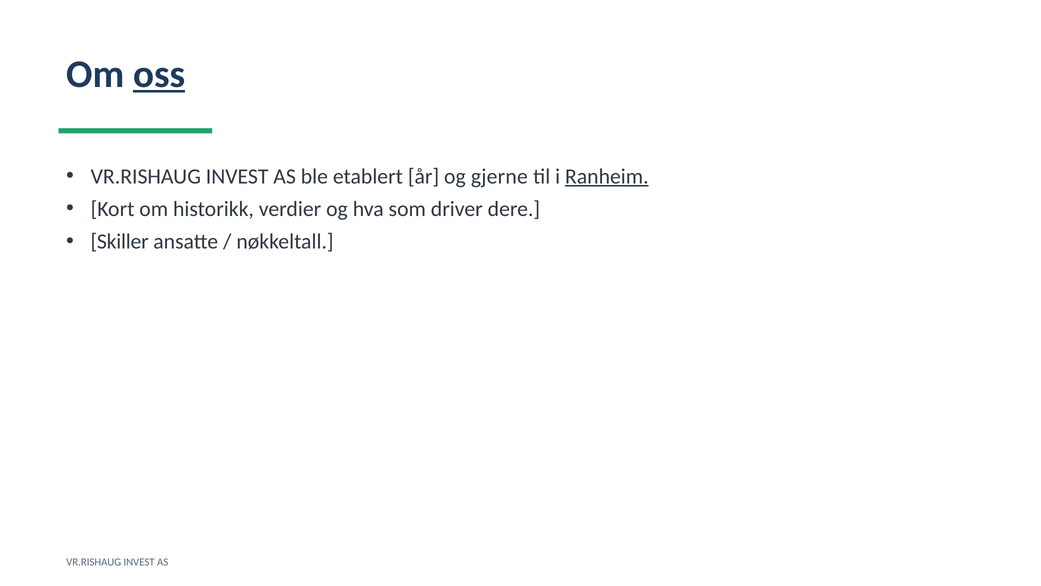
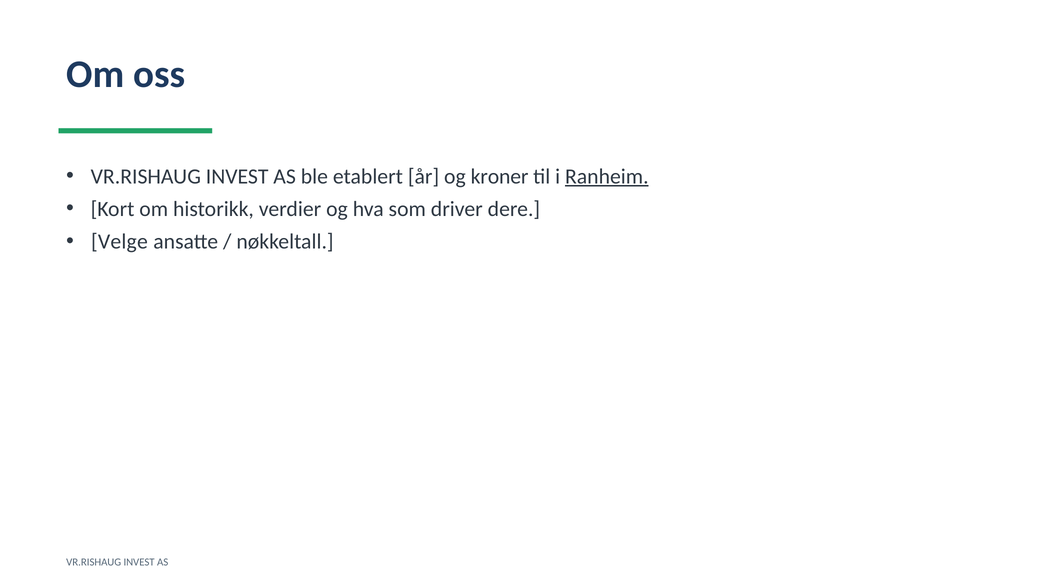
oss underline: present -> none
gjerne: gjerne -> kroner
Skiller: Skiller -> Velge
